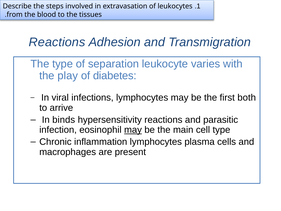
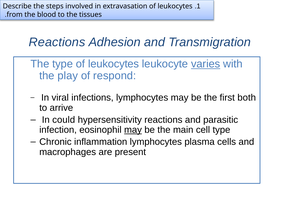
type of separation: separation -> leukocytes
varies underline: none -> present
diabetes: diabetes -> respond
binds: binds -> could
